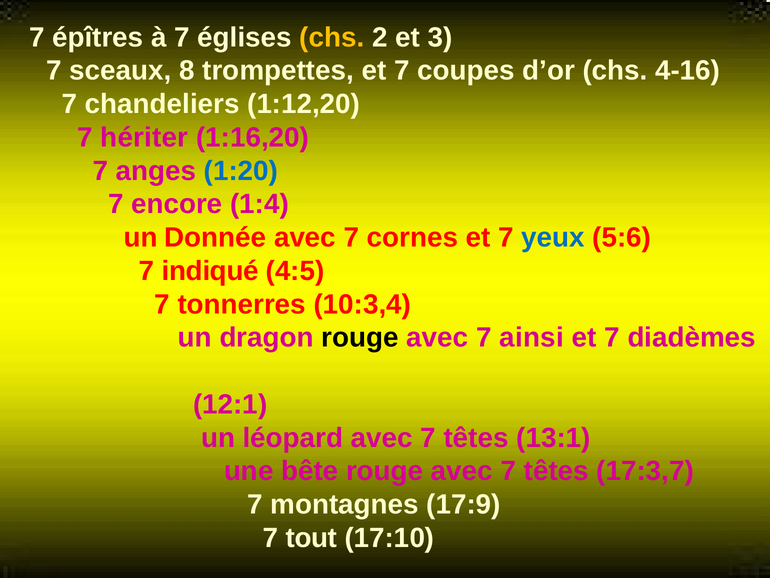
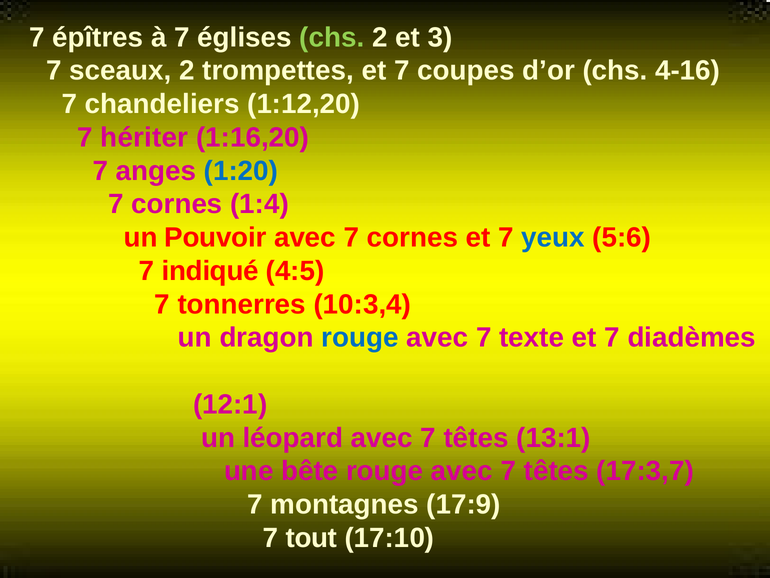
chs at (332, 37) colour: yellow -> light green
sceaux 8: 8 -> 2
encore at (177, 204): encore -> cornes
Donnée: Donnée -> Pouvoir
rouge at (360, 338) colour: black -> blue
ainsi: ainsi -> texte
